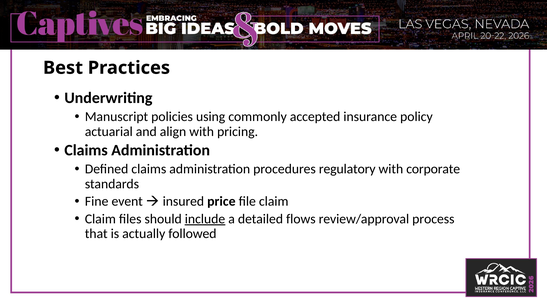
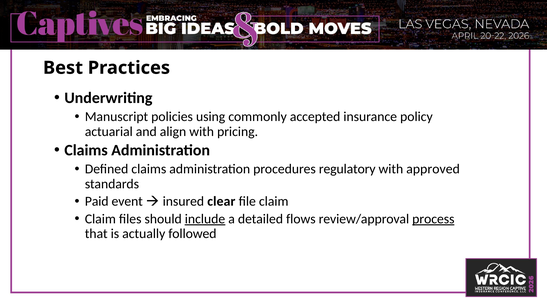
corporate: corporate -> approved
Fine: Fine -> Paid
price: price -> clear
process underline: none -> present
